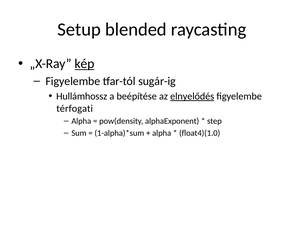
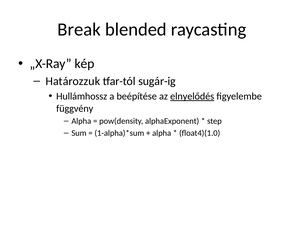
Setup: Setup -> Break
kép underline: present -> none
Figyelembe at (73, 81): Figyelembe -> Határozzuk
térfogati: térfogati -> függvény
